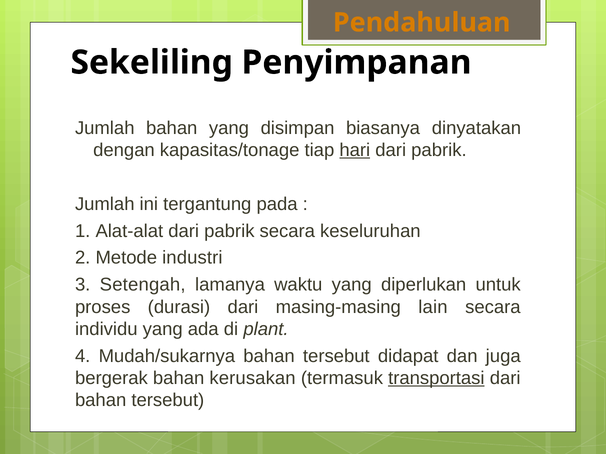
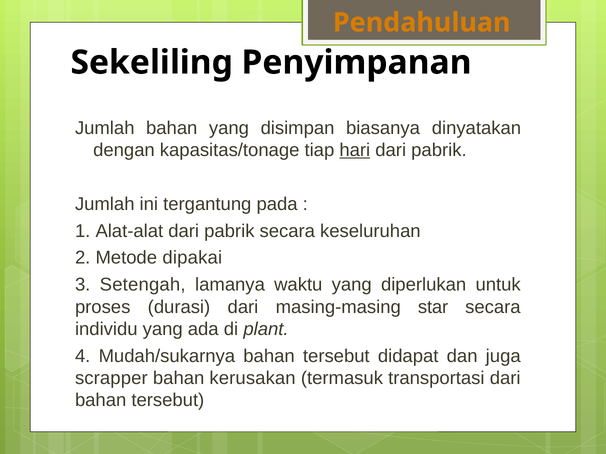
industri: industri -> dipakai
lain: lain -> star
bergerak: bergerak -> scrapper
transportasi underline: present -> none
